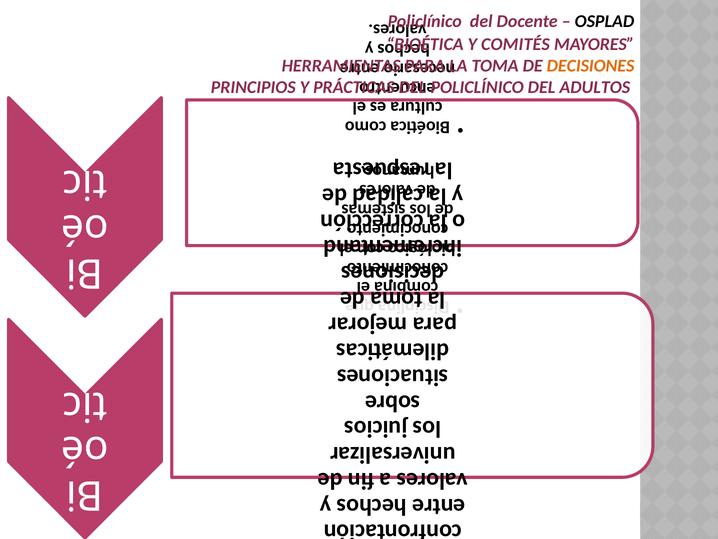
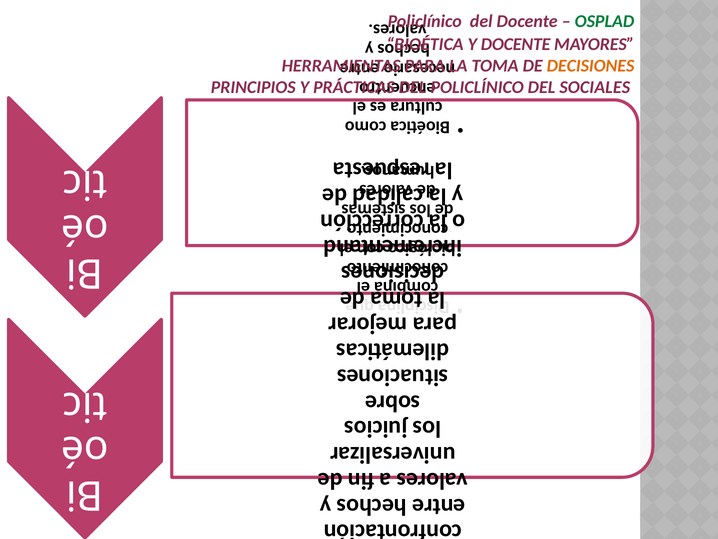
OSPLAD colour: black -> green
Y COMITÉS: COMITÉS -> DOCENTE
ADULTOS: ADULTOS -> SOCIALES
